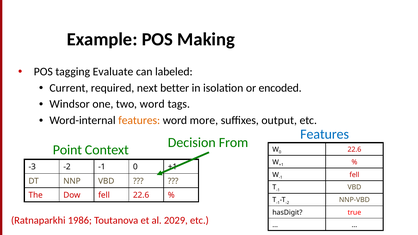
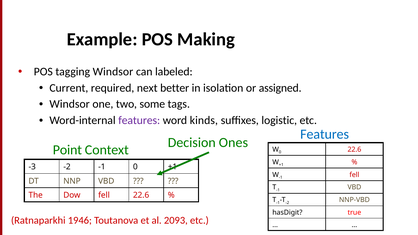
tagging Evaluate: Evaluate -> Windsor
encoded: encoded -> assigned
two word: word -> some
features at (139, 120) colour: orange -> purple
more: more -> kinds
output: output -> logistic
From: From -> Ones
1986: 1986 -> 1946
2029: 2029 -> 2093
